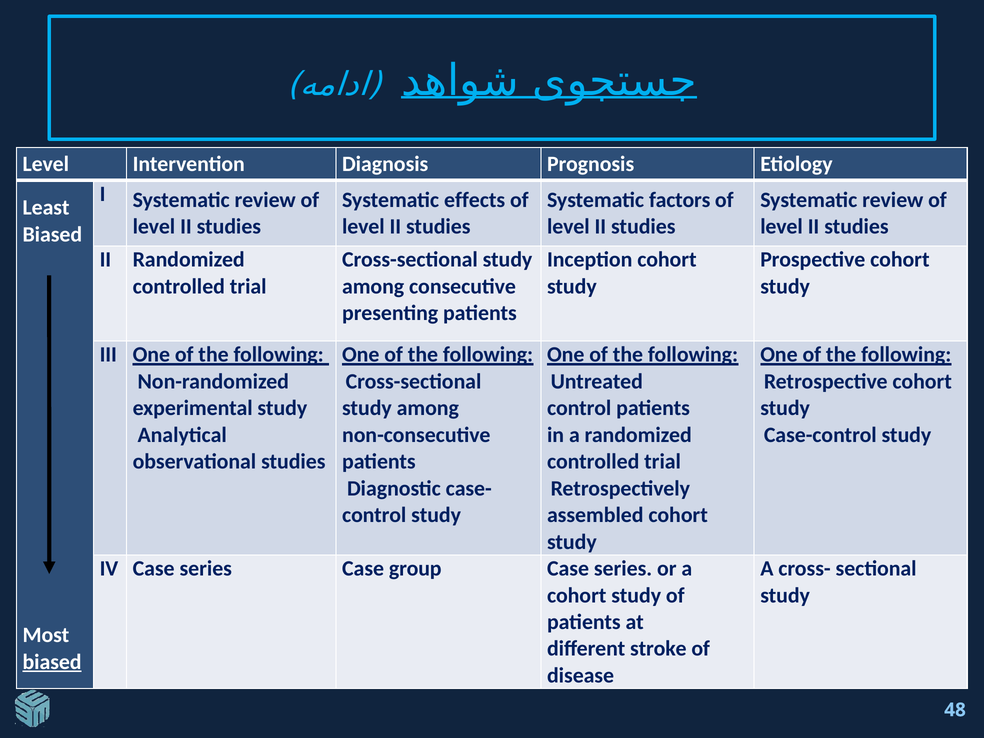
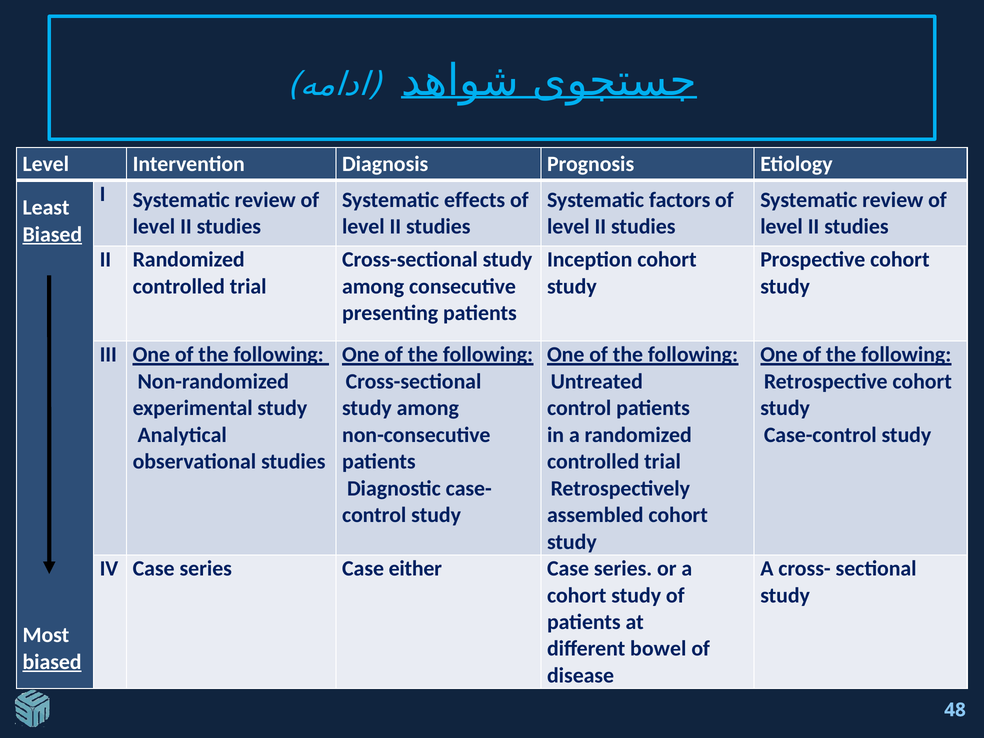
Biased at (52, 234) underline: none -> present
group: group -> either
stroke: stroke -> bowel
